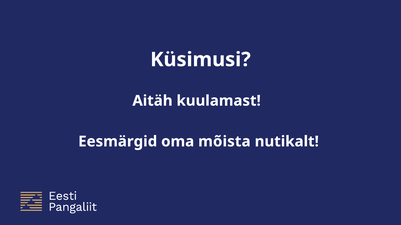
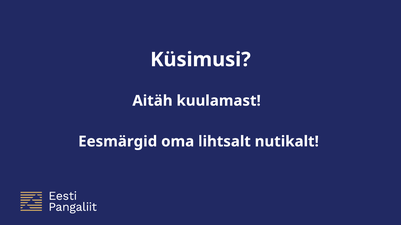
mõista: mõista -> lihtsalt
